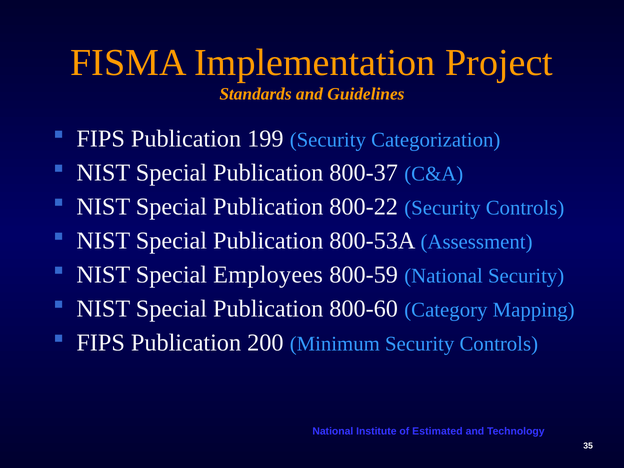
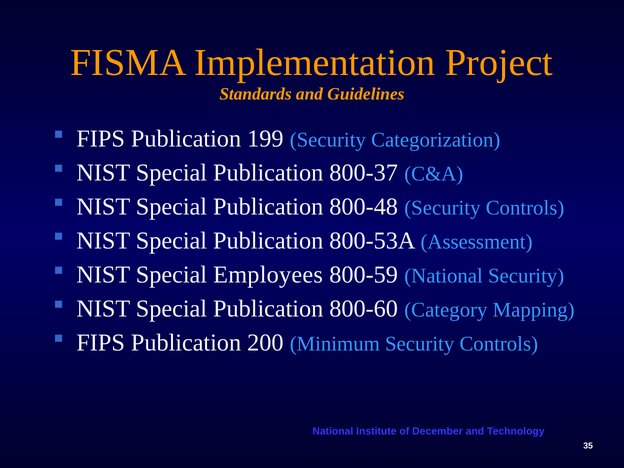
800-22: 800-22 -> 800-48
Estimated: Estimated -> December
